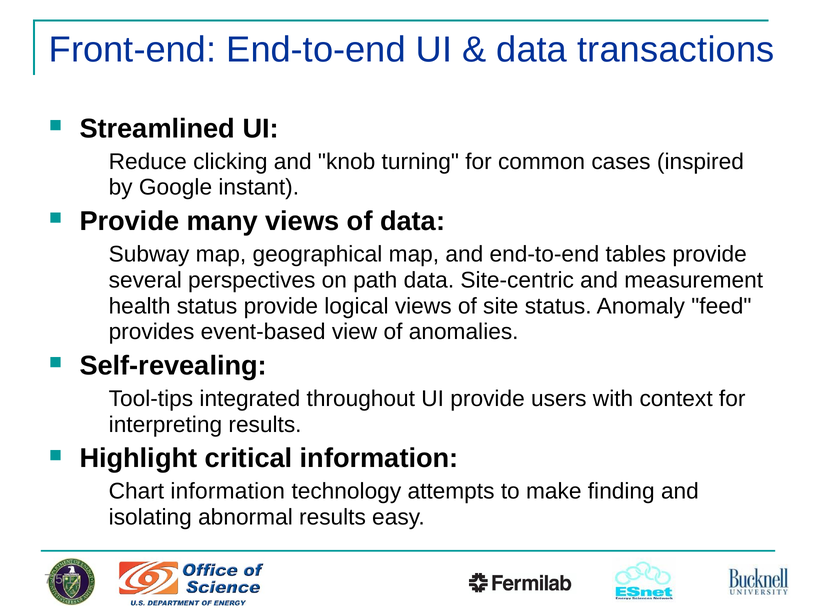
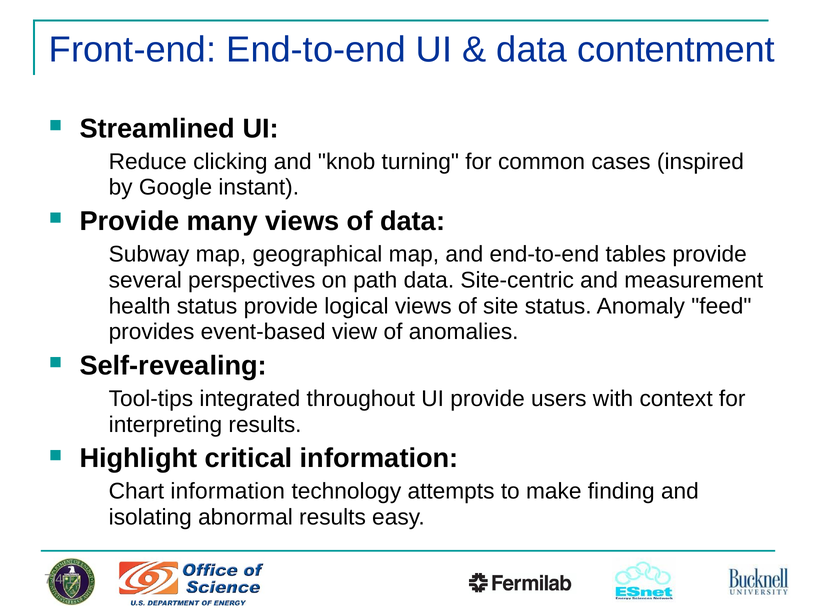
transactions: transactions -> contentment
7/5/11: 7/5/11 -> 7/4/11
